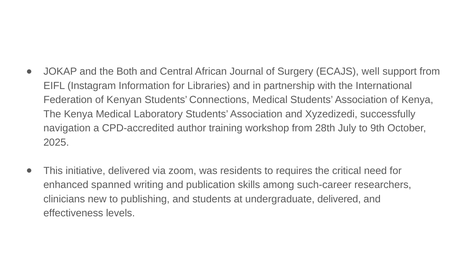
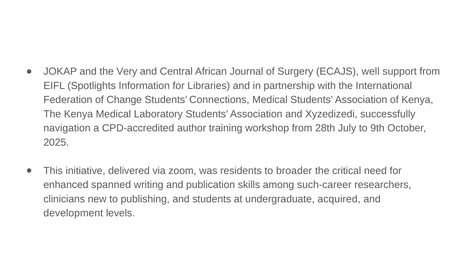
Both: Both -> Very
Instagram: Instagram -> Spotlights
Kenyan: Kenyan -> Change
requires: requires -> broader
undergraduate delivered: delivered -> acquired
effectiveness: effectiveness -> development
